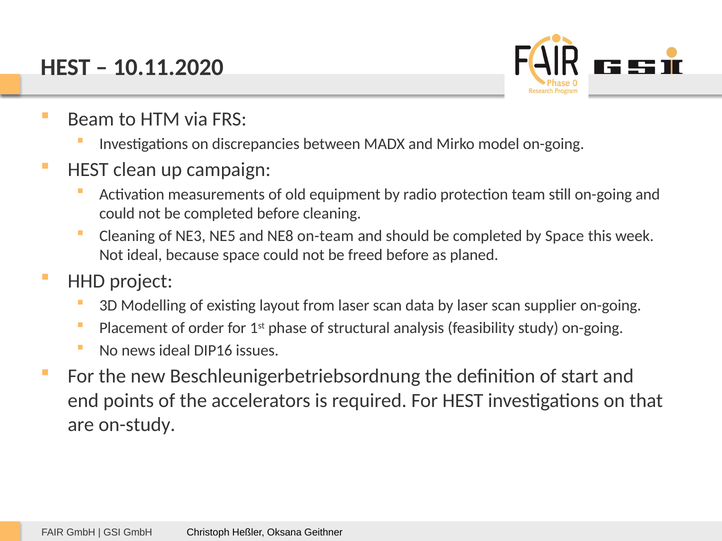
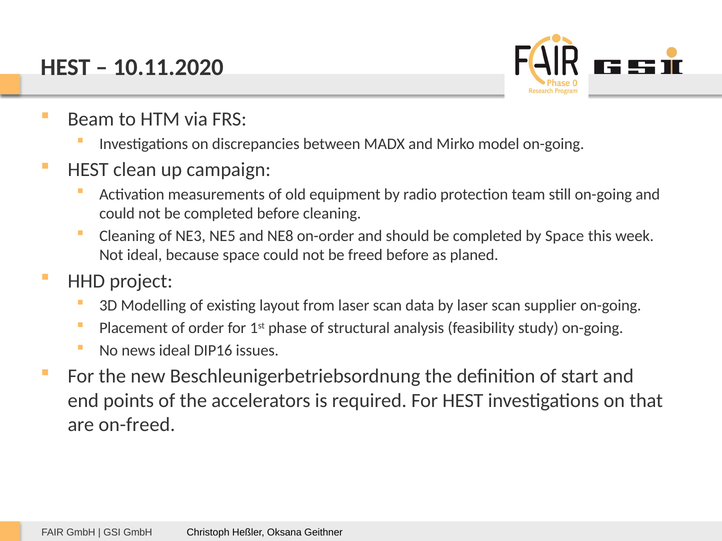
on-team: on-team -> on-order
on-study: on-study -> on-freed
